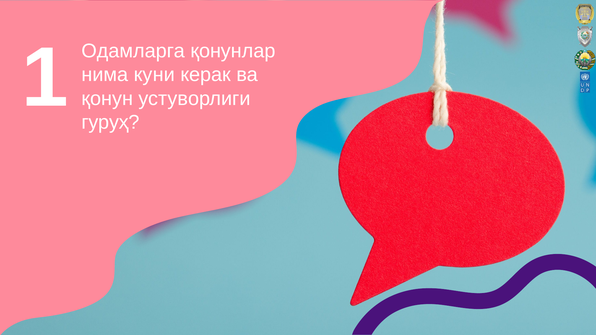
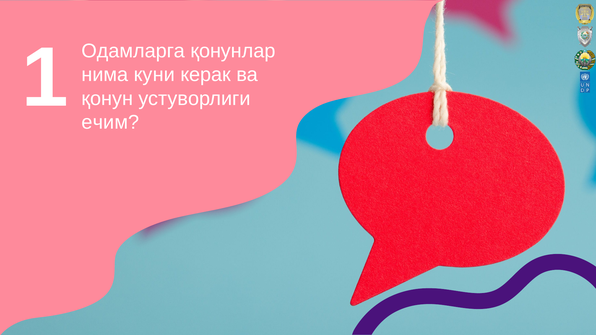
гуруҳ: гуруҳ -> eчим
